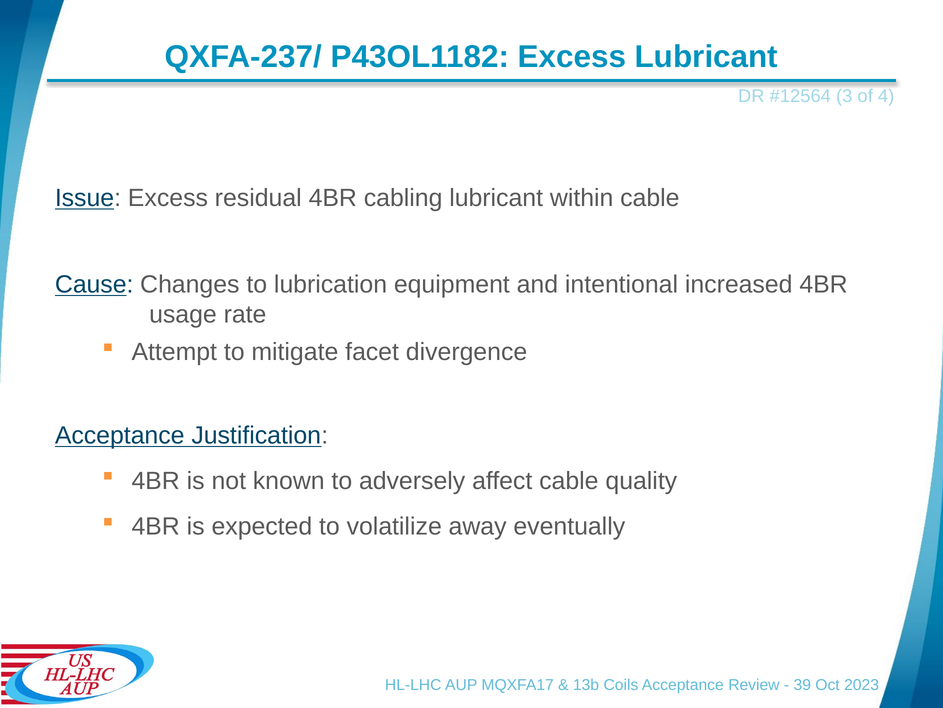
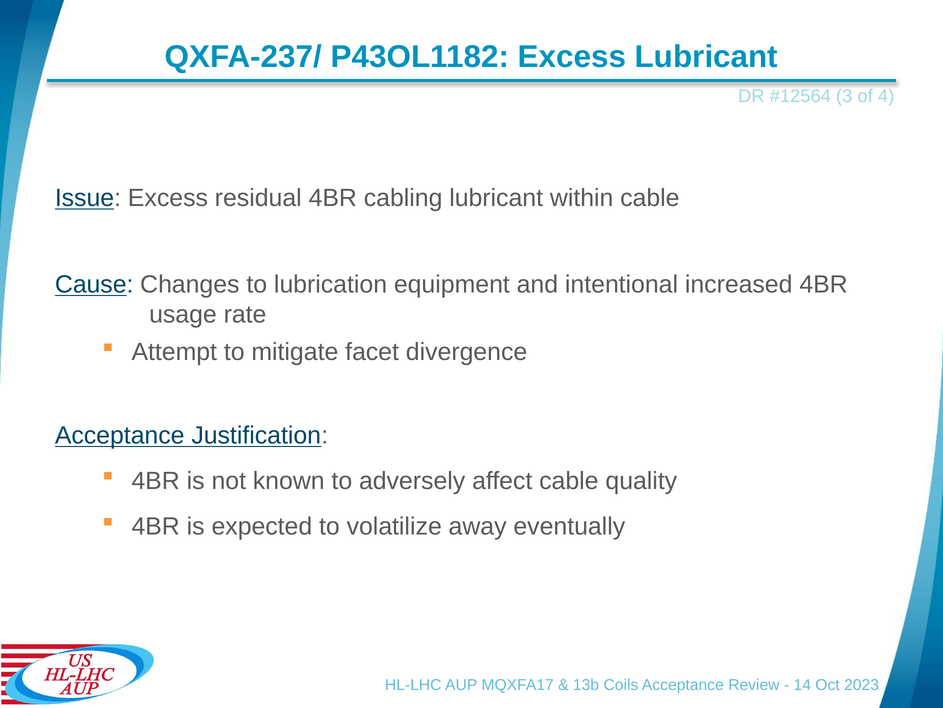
39: 39 -> 14
